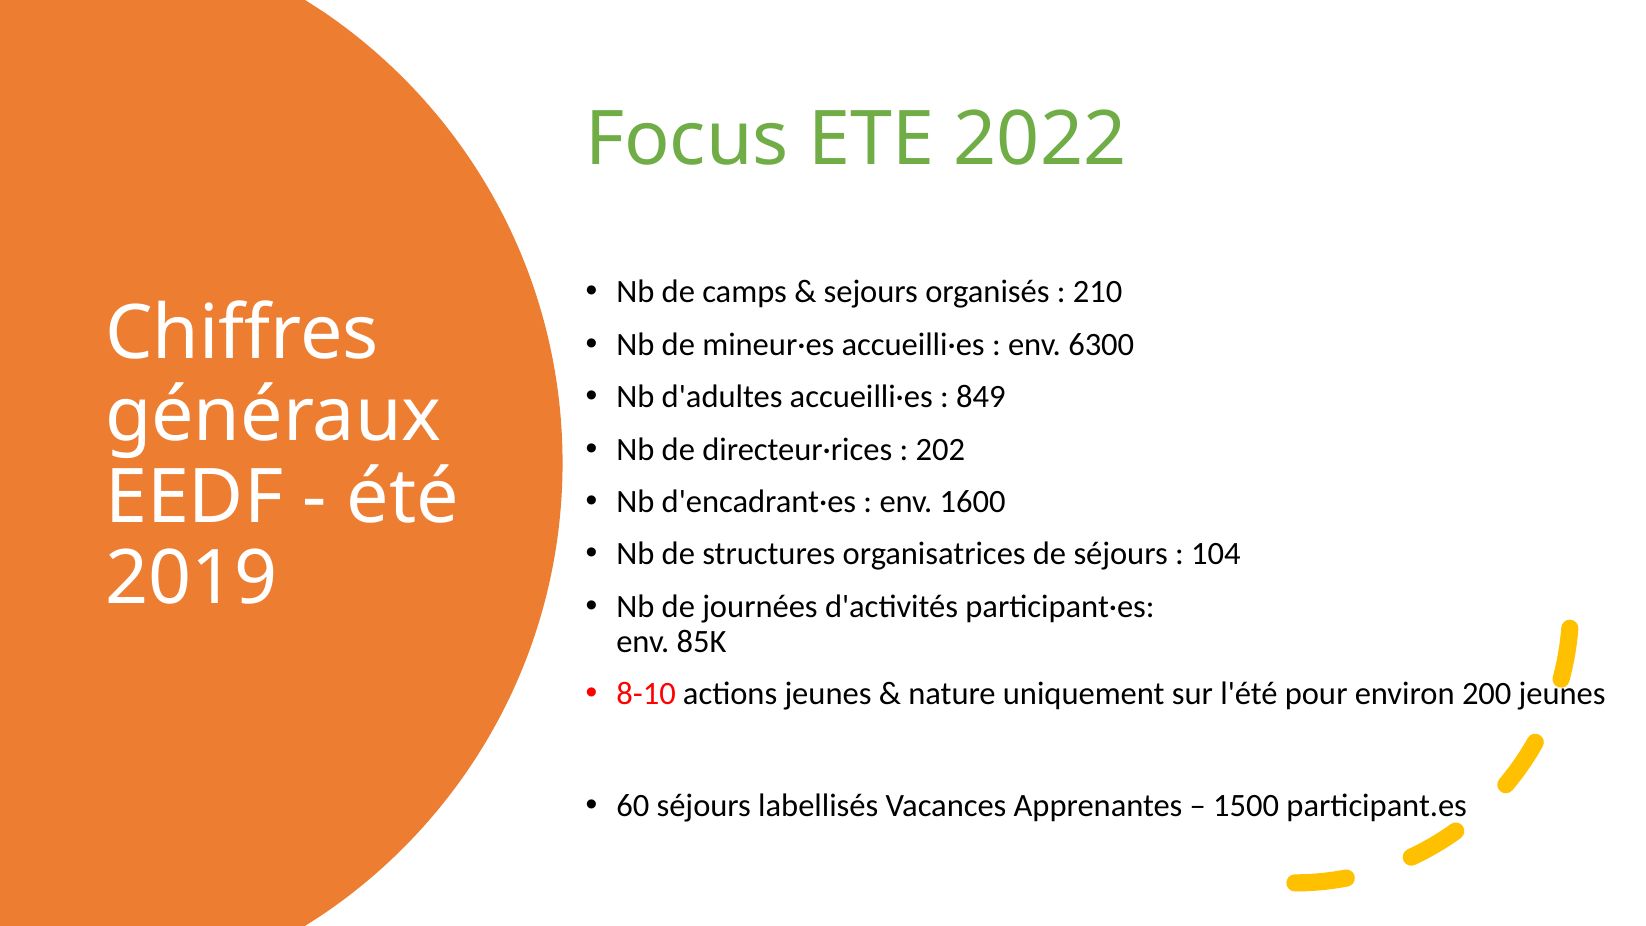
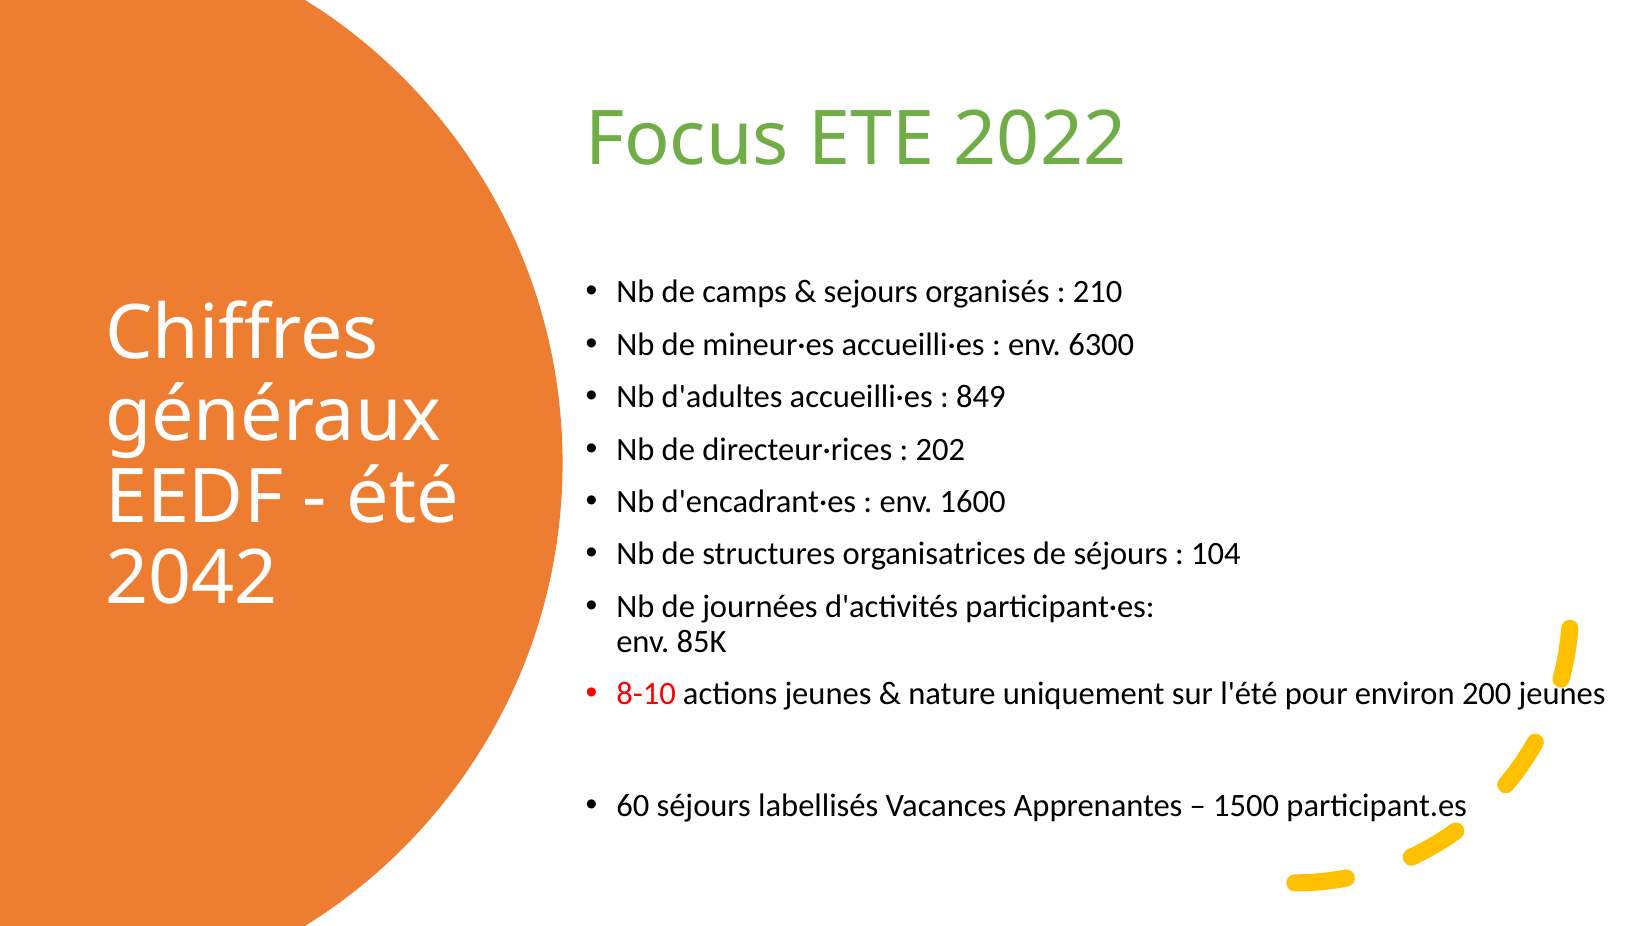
2019: 2019 -> 2042
